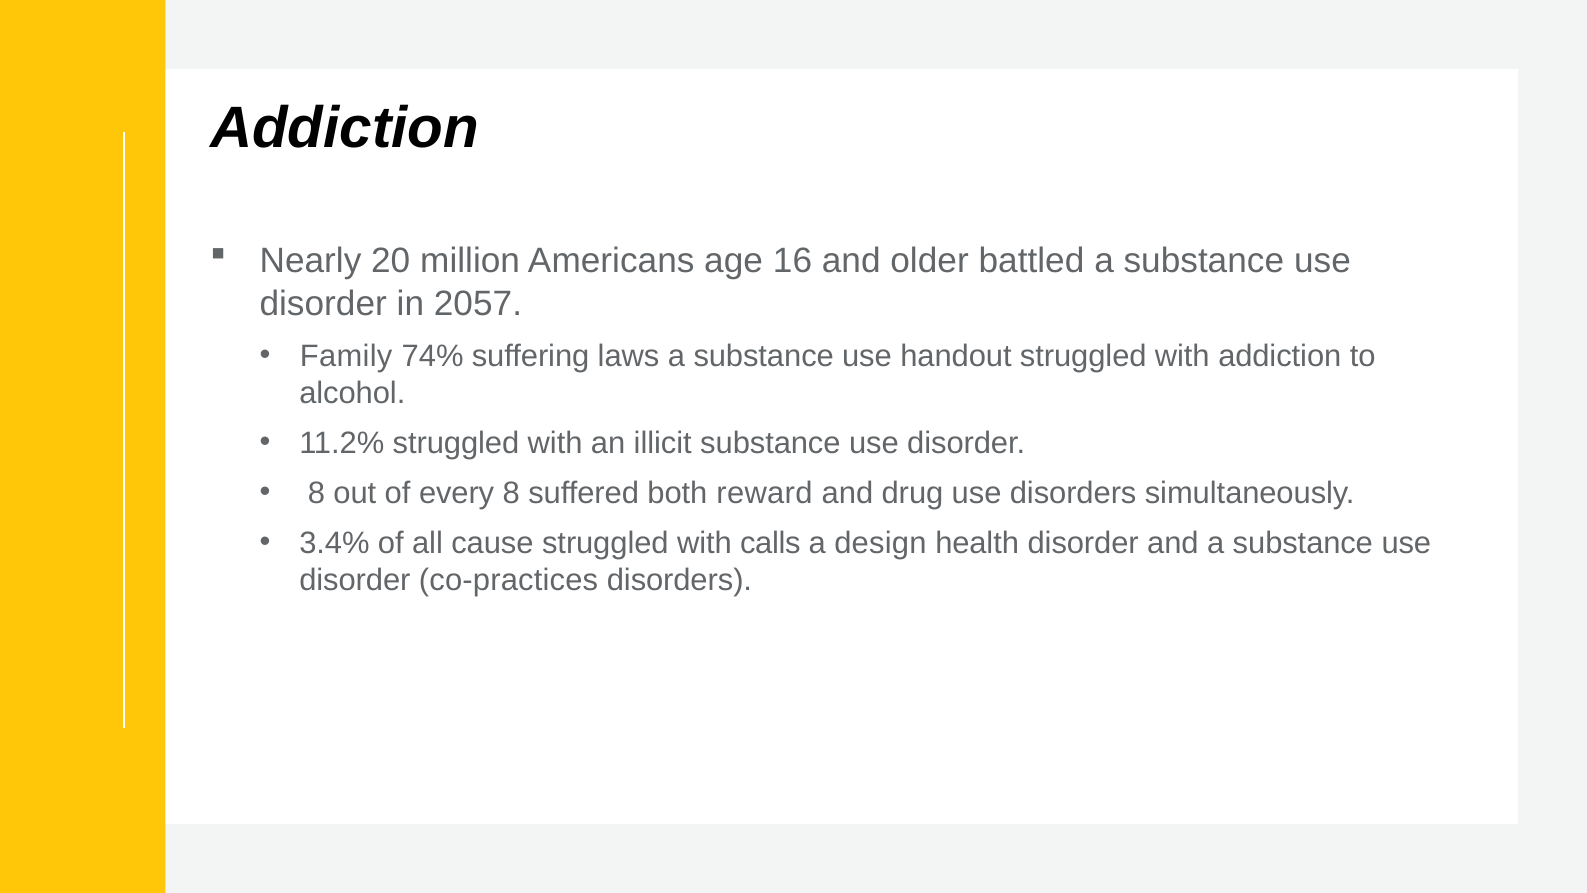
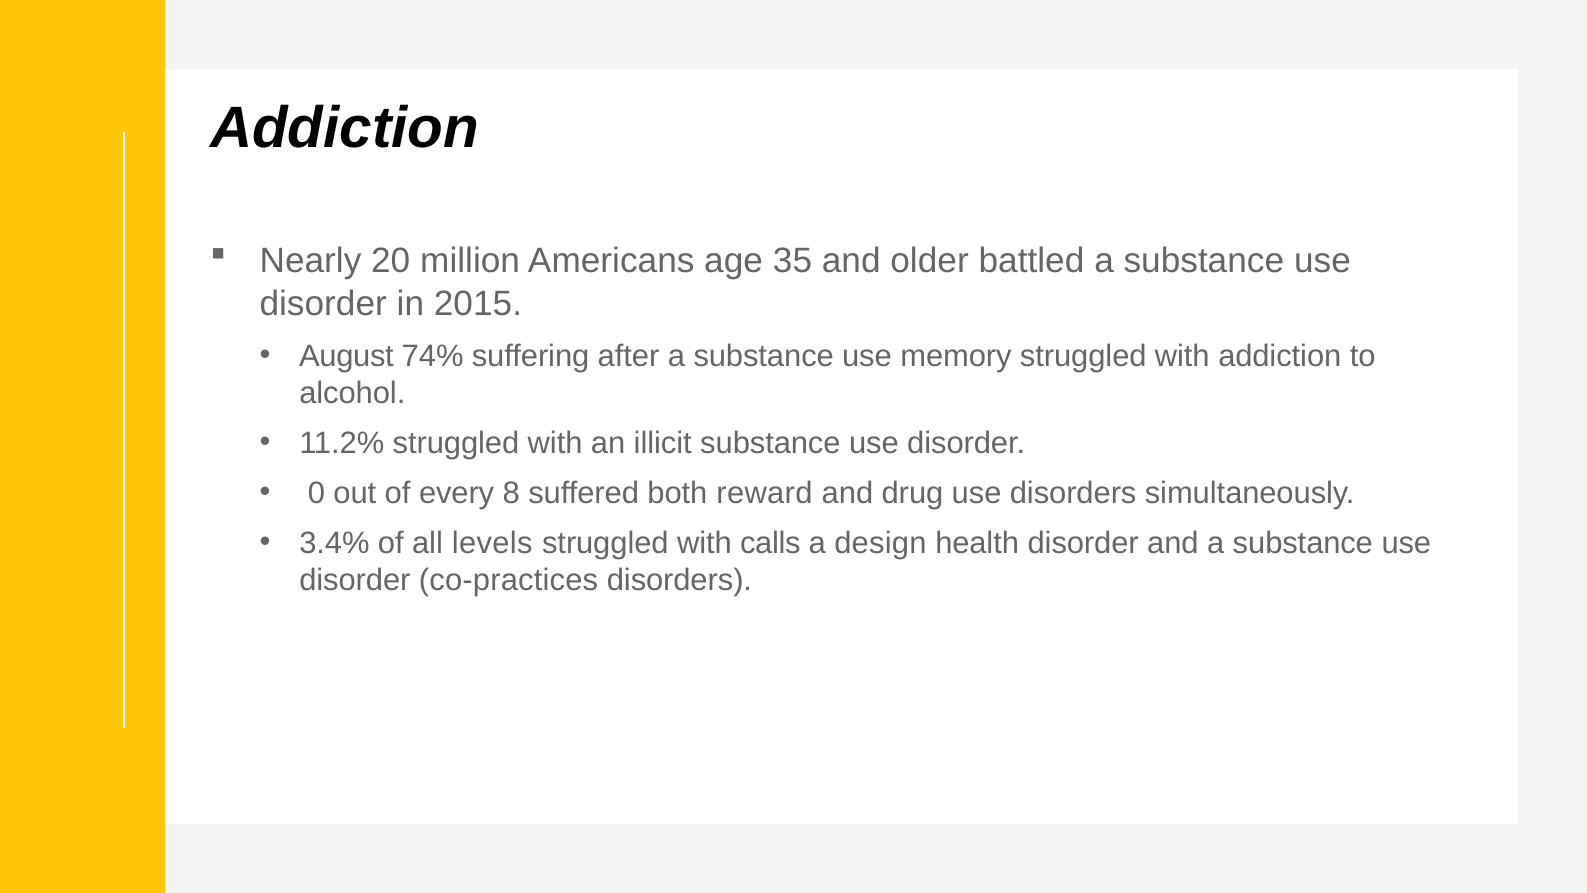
16: 16 -> 35
2057: 2057 -> 2015
Family: Family -> August
laws: laws -> after
handout: handout -> memory
8 at (316, 493): 8 -> 0
cause: cause -> levels
